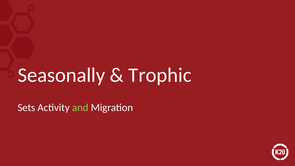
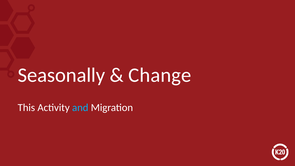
Trophic: Trophic -> Change
Sets: Sets -> This
and colour: light green -> light blue
